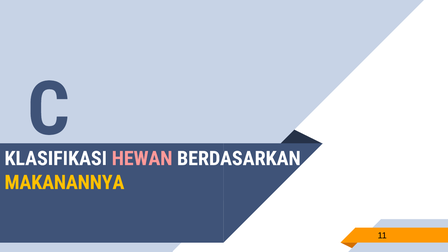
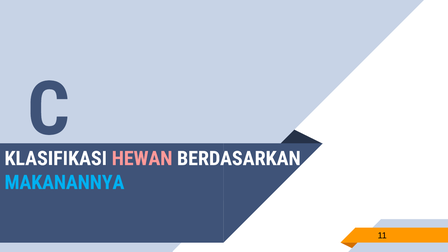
MAKANANNYA colour: yellow -> light blue
